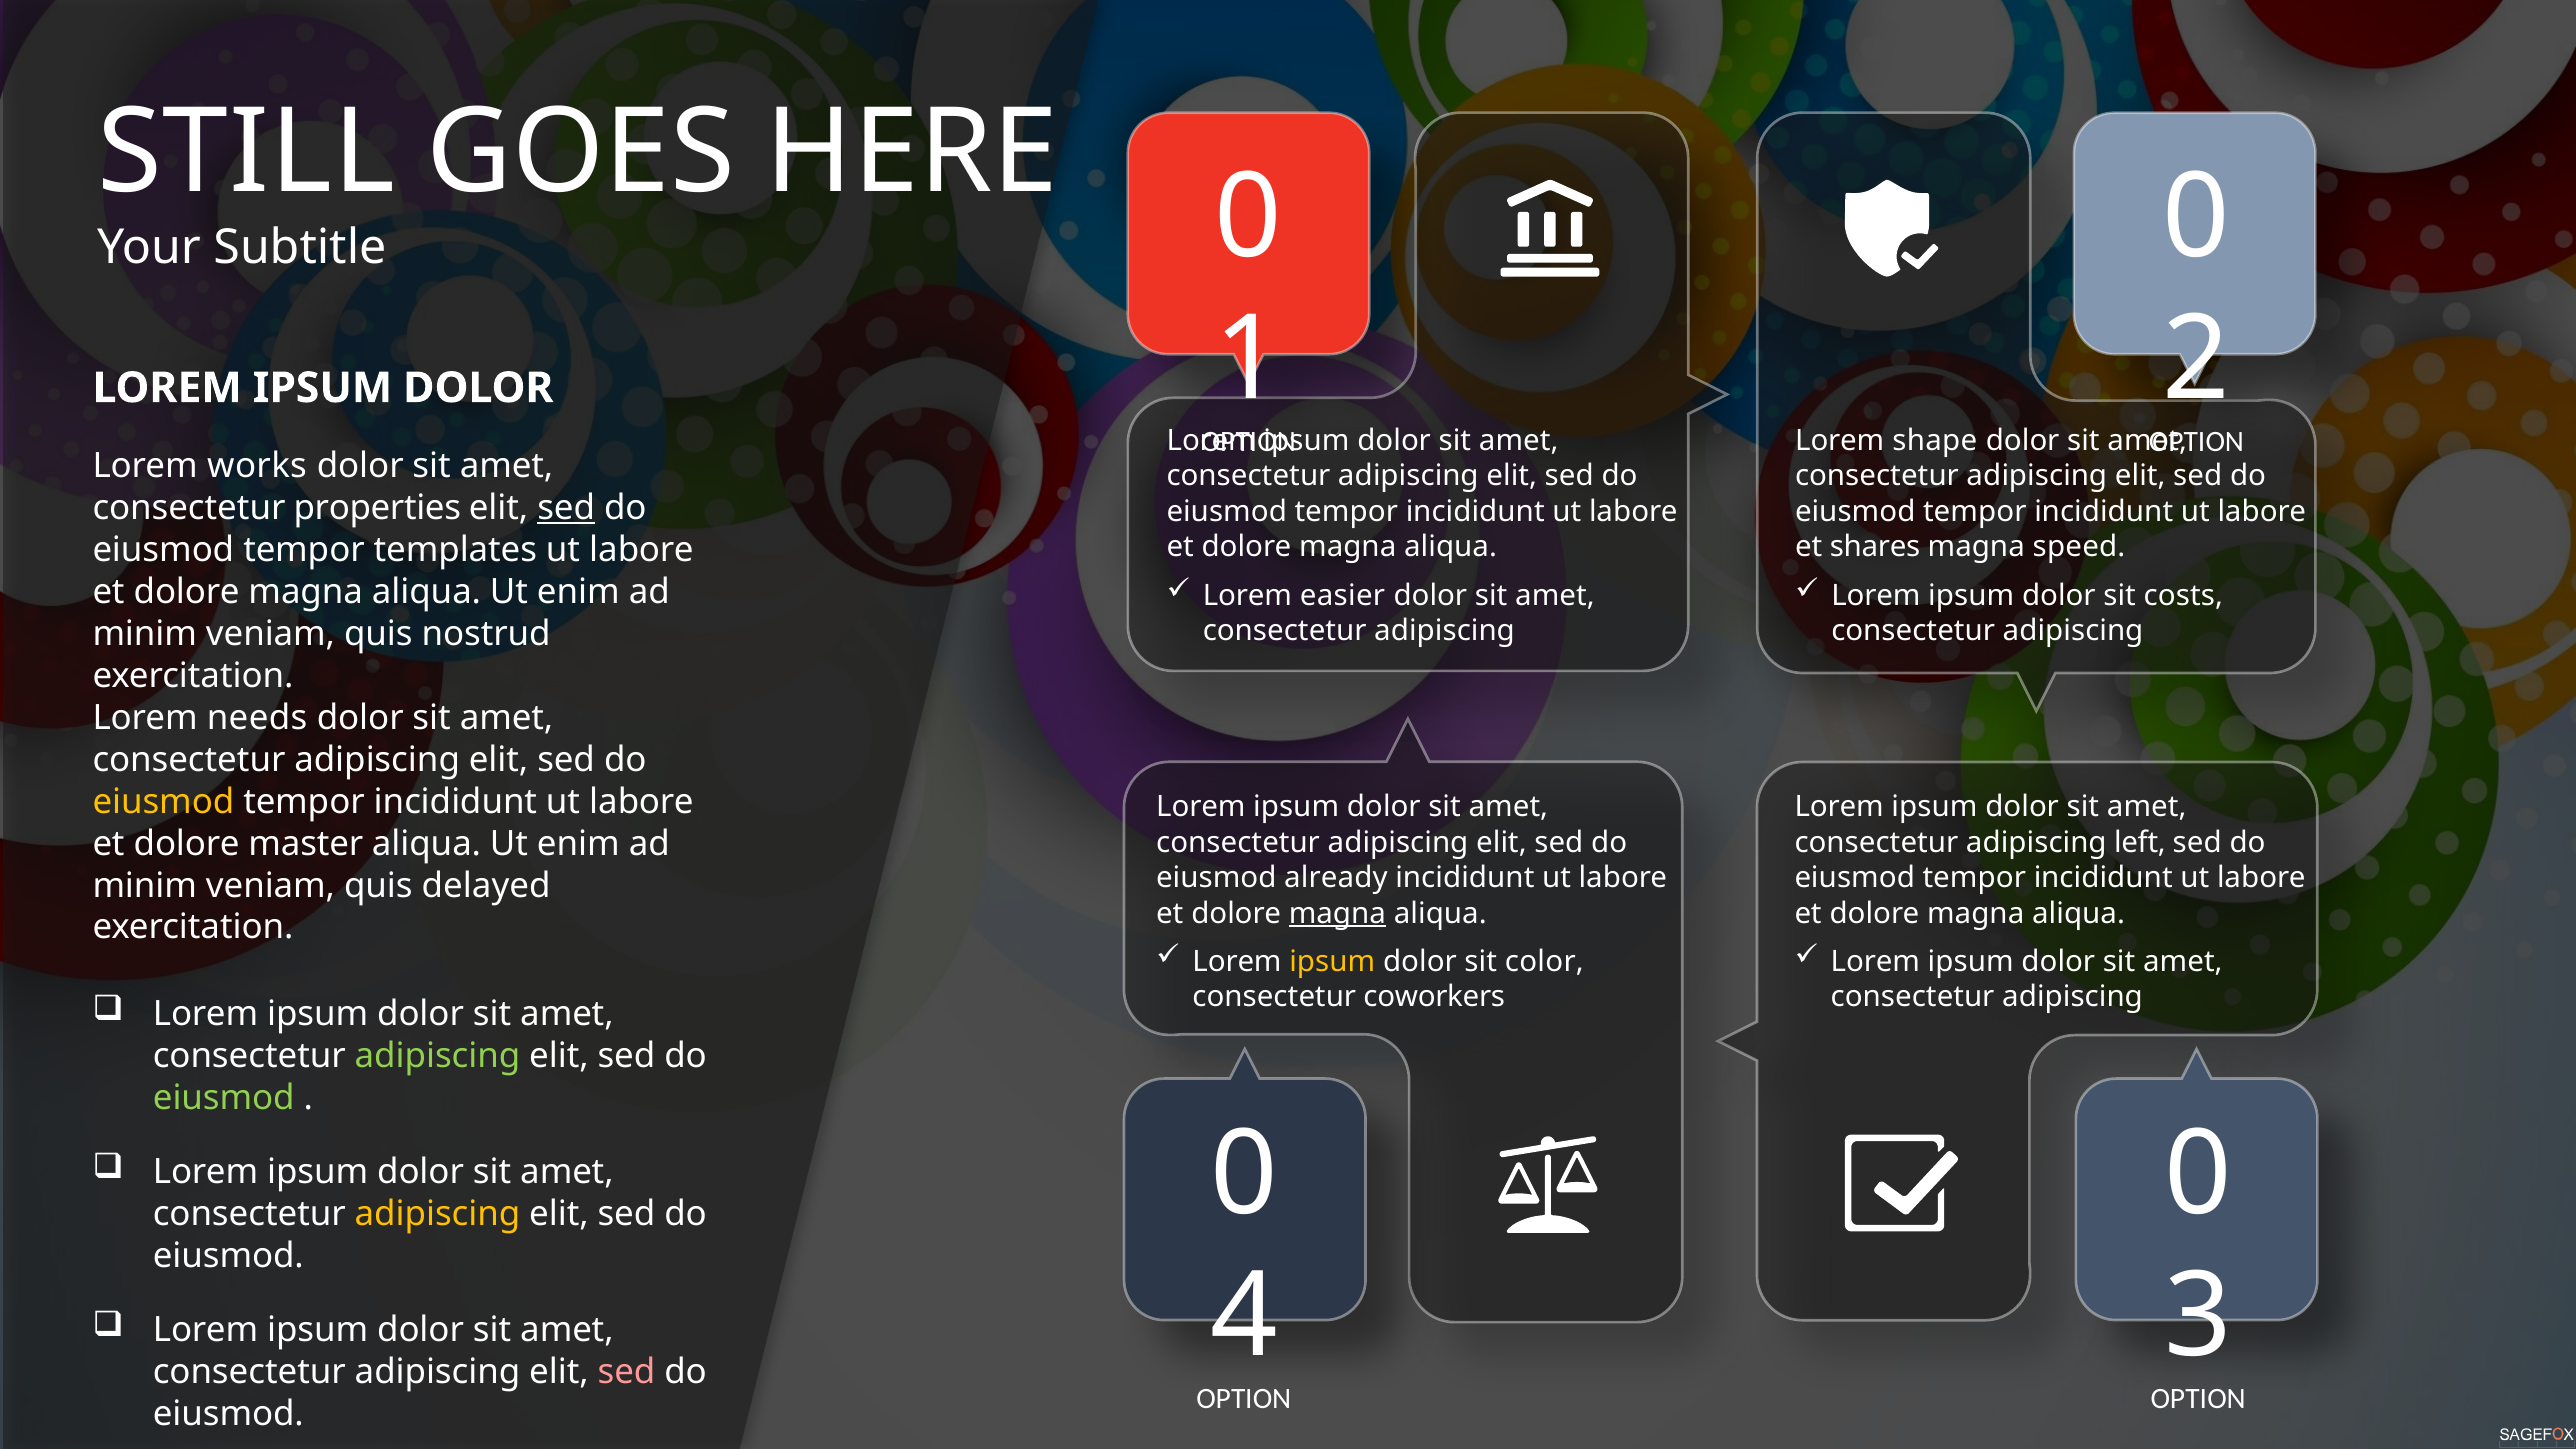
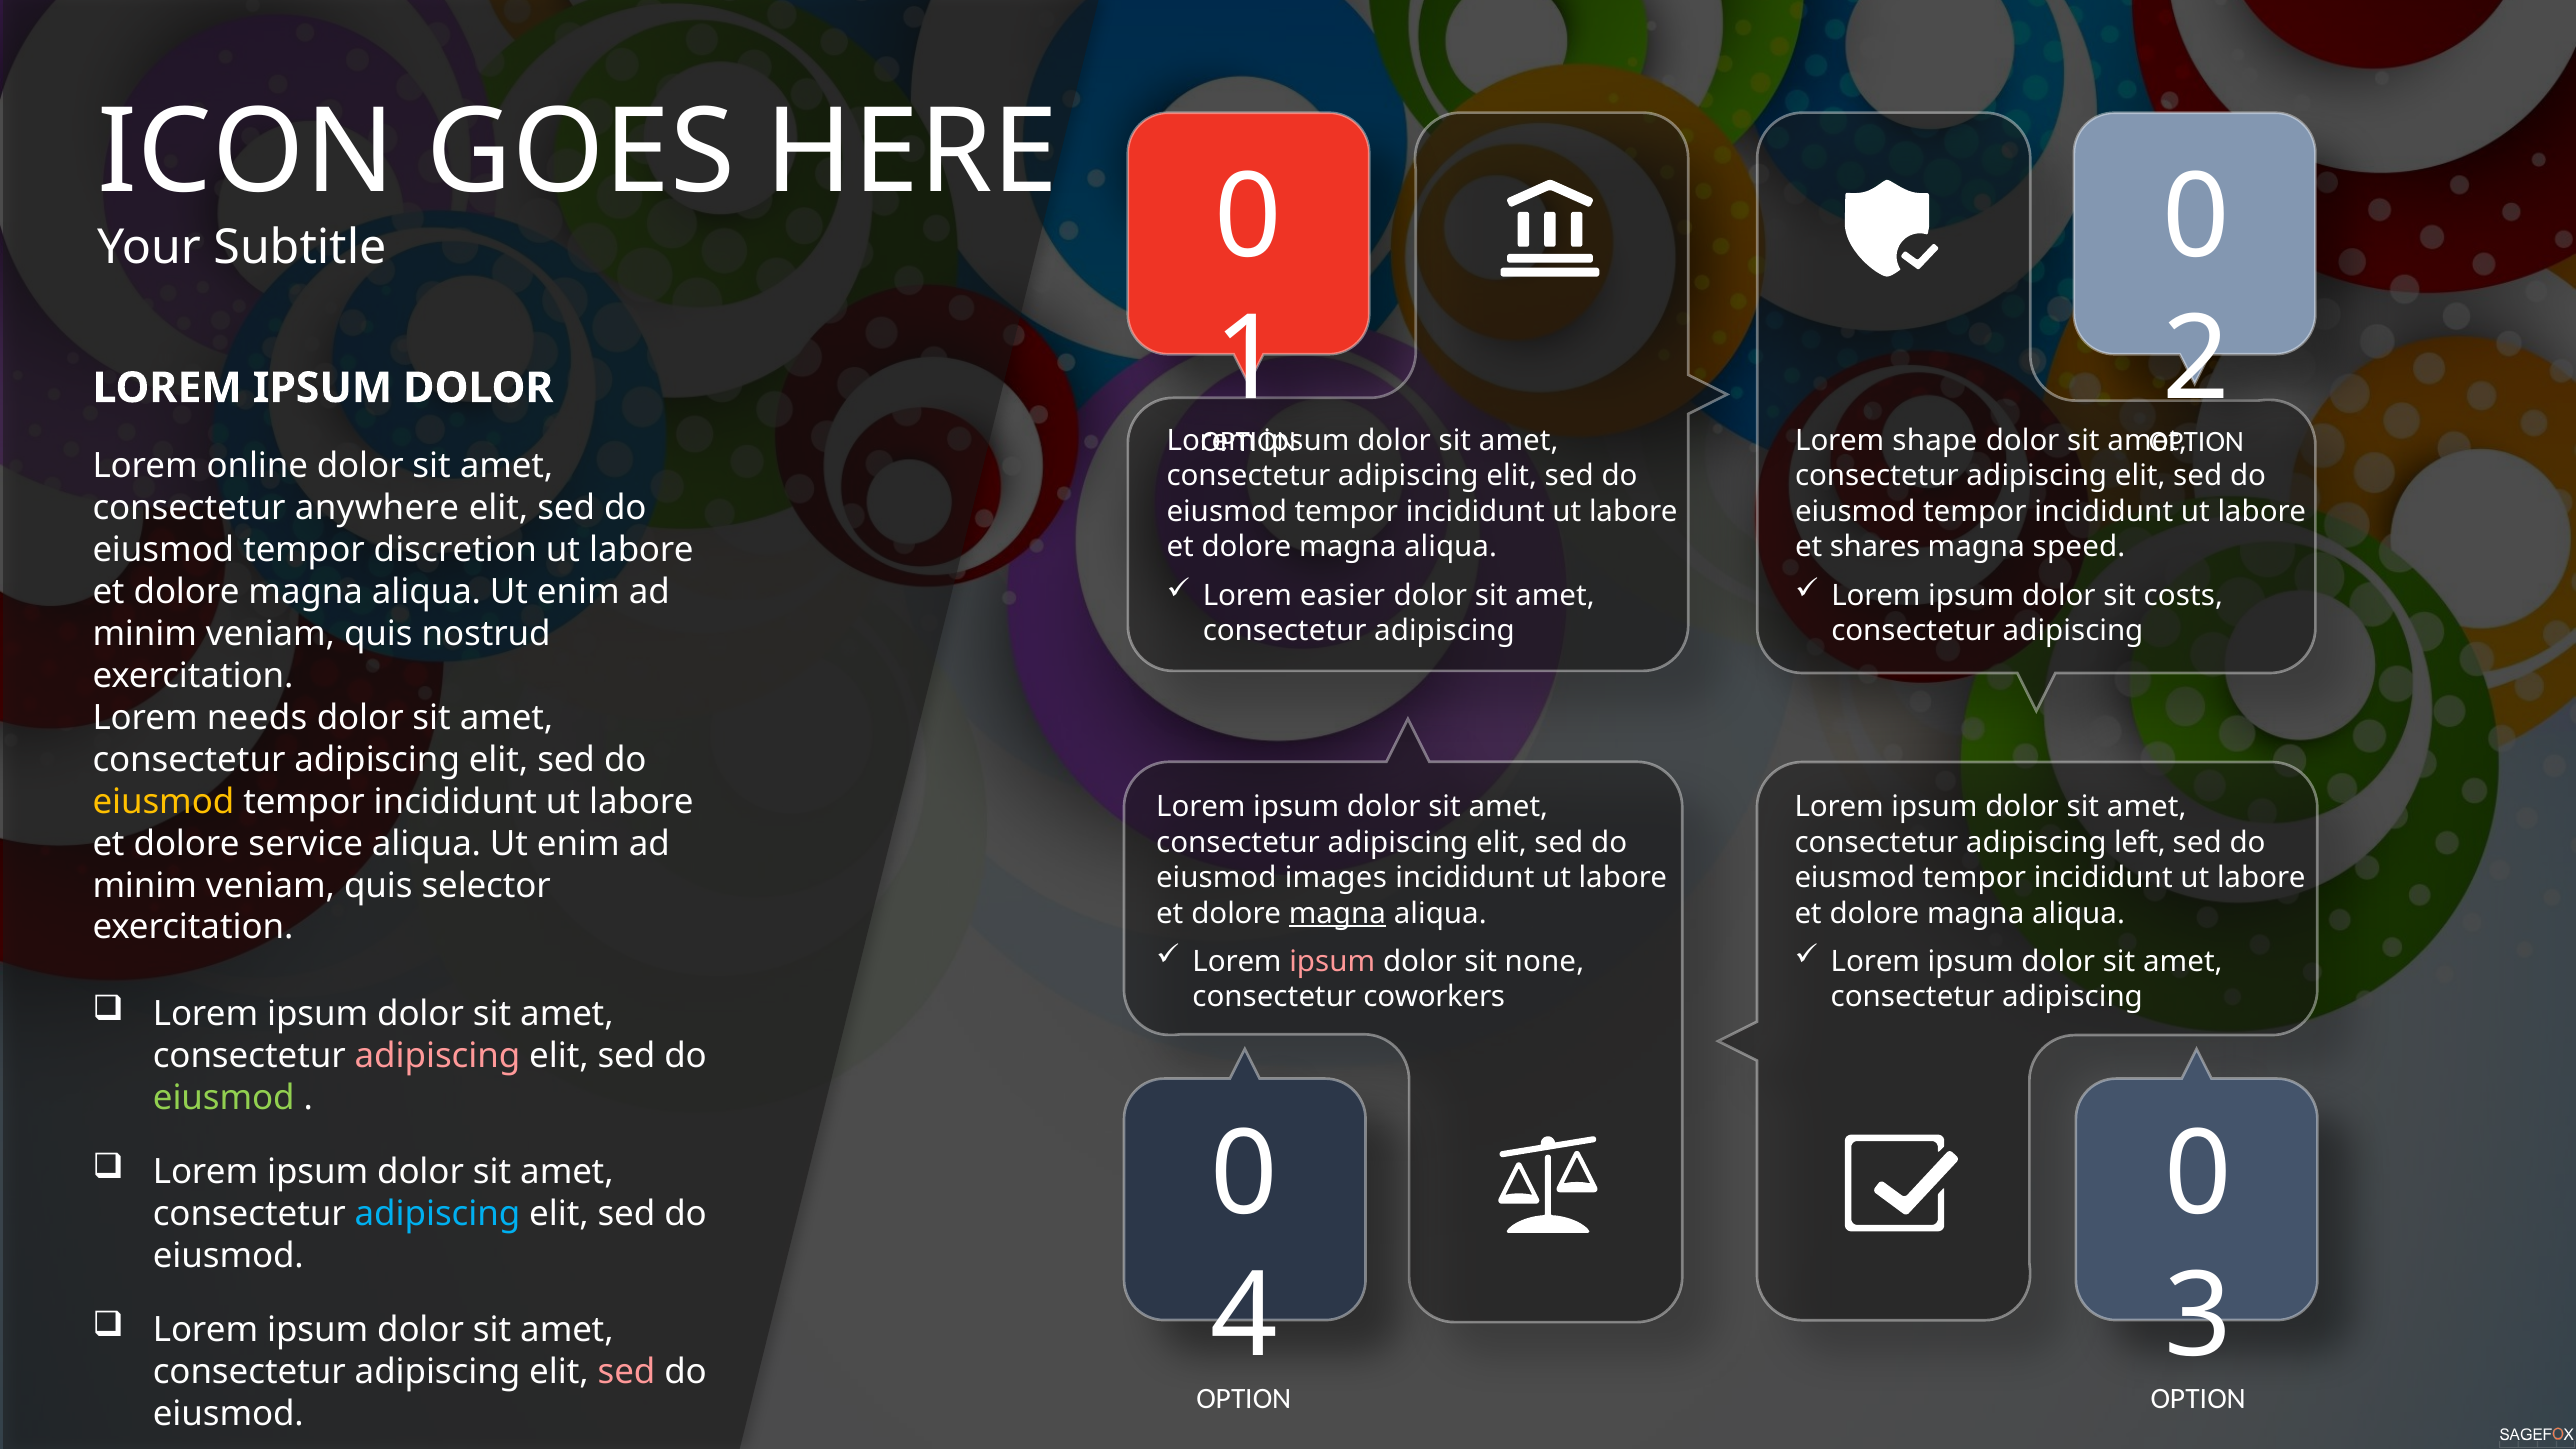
STILL: STILL -> ICON
works: works -> online
properties: properties -> anywhere
sed at (566, 508) underline: present -> none
templates: templates -> discretion
master: master -> service
already: already -> images
delayed: delayed -> selector
ipsum at (1332, 962) colour: yellow -> pink
color: color -> none
adipiscing at (438, 1056) colour: light green -> pink
adipiscing at (438, 1214) colour: yellow -> light blue
